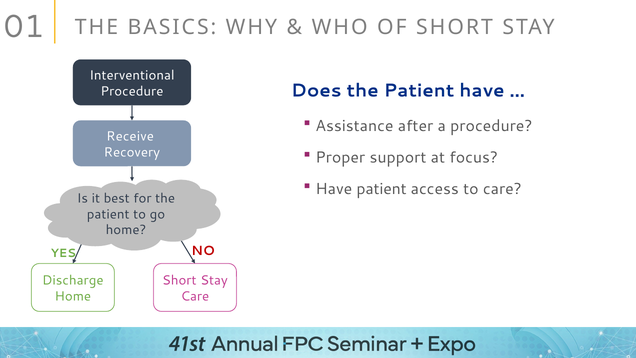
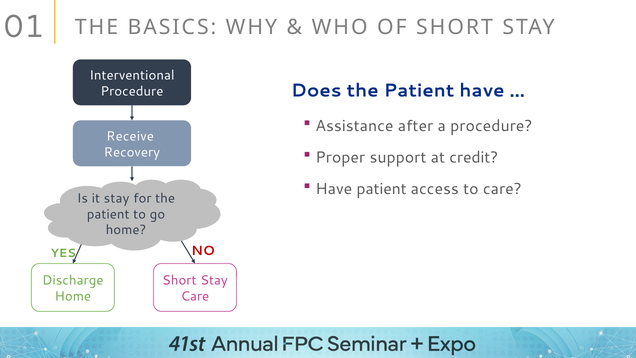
focus: focus -> credit
it best: best -> stay
